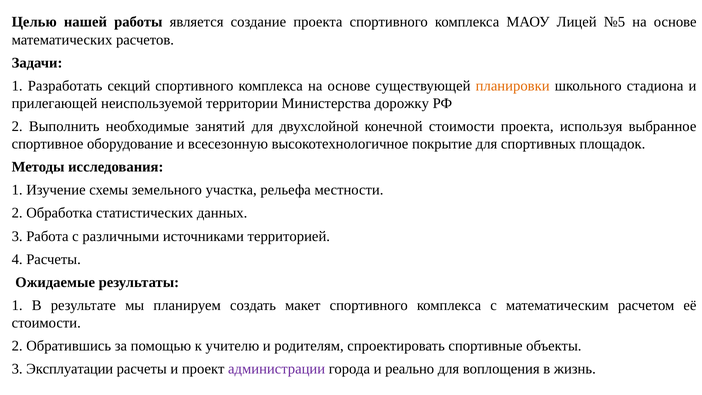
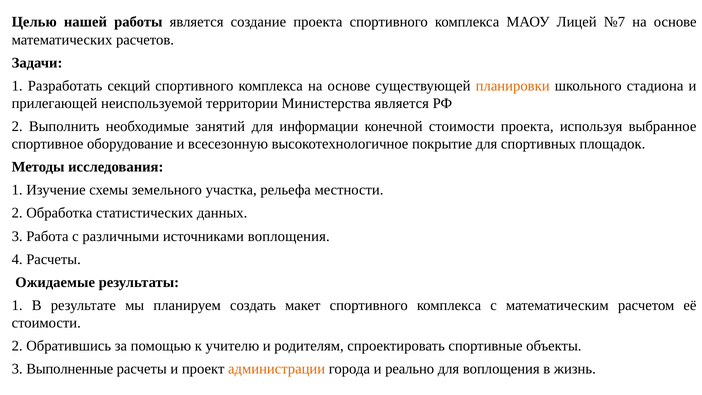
№5: №5 -> №7
Министерства дорожку: дорожку -> является
двухслойной: двухслойной -> информации
источниками территорией: территорией -> воплощения
Эксплуатации: Эксплуатации -> Выполненные
администрации colour: purple -> orange
